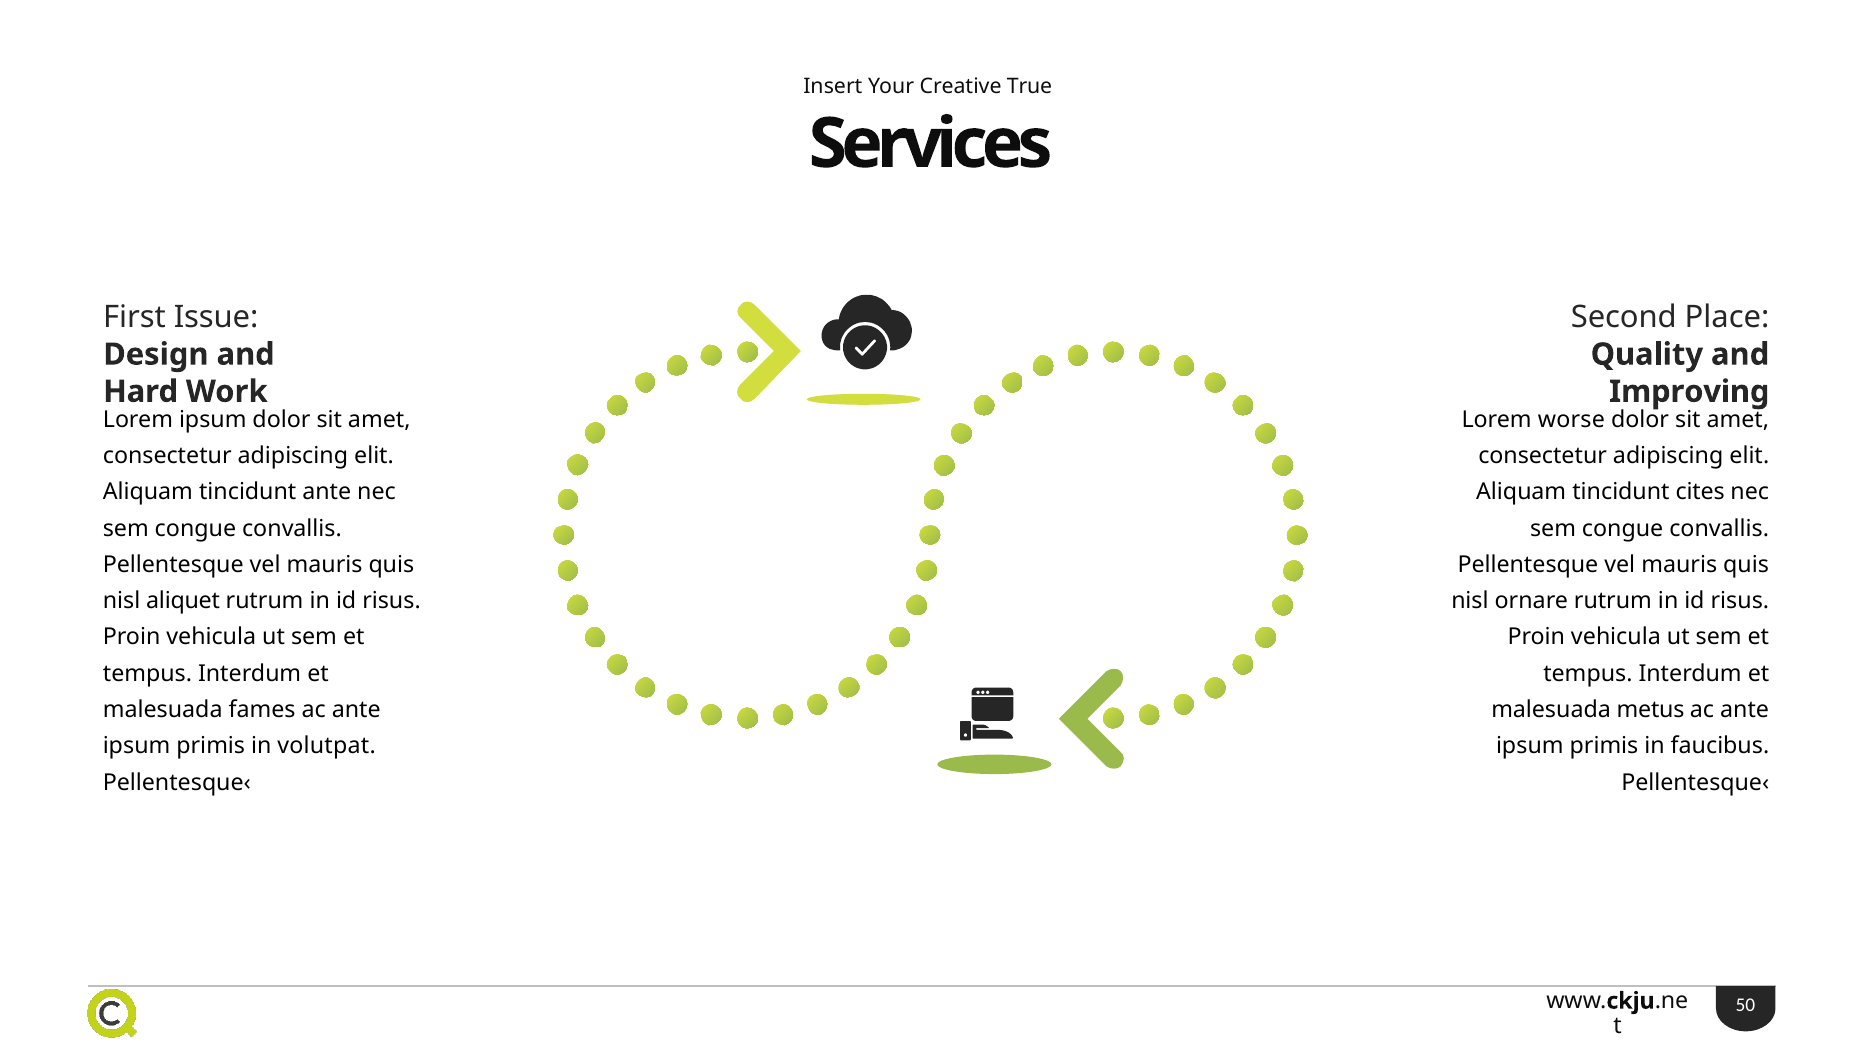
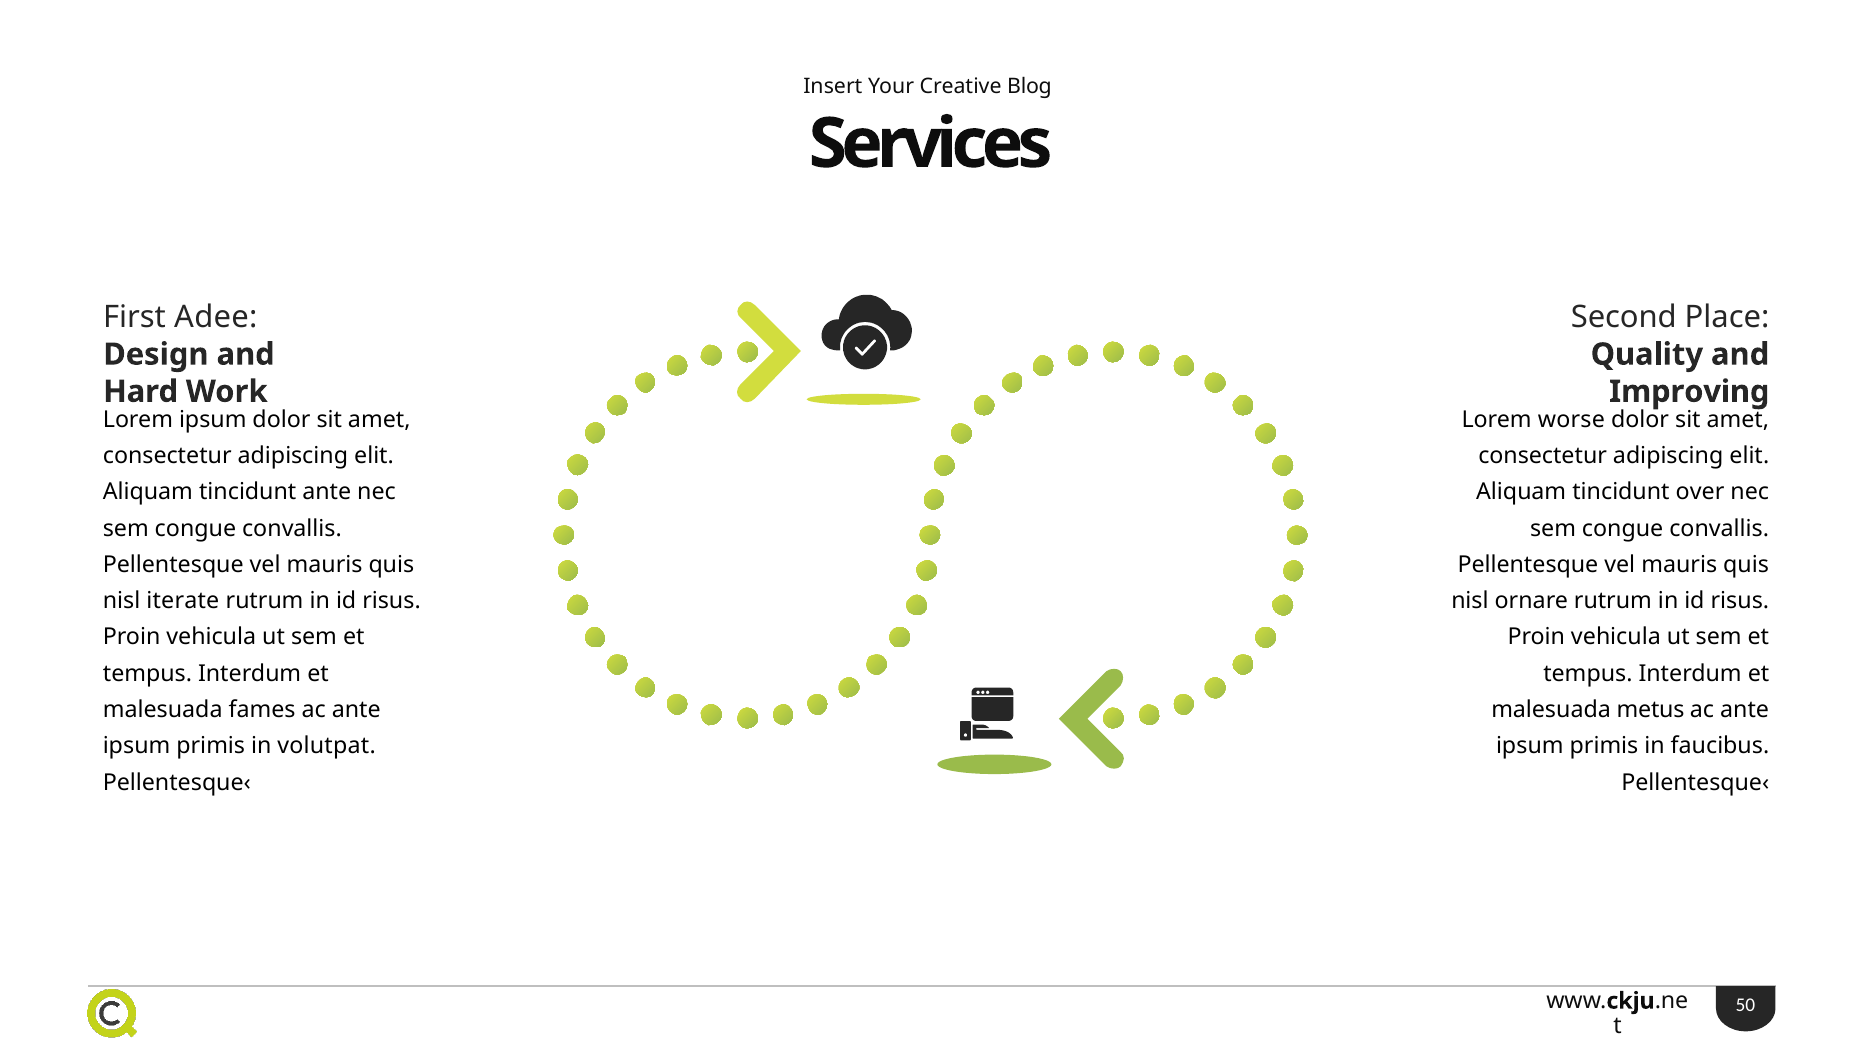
True: True -> Blog
Issue: Issue -> Adee
cites: cites -> over
aliquet: aliquet -> iterate
